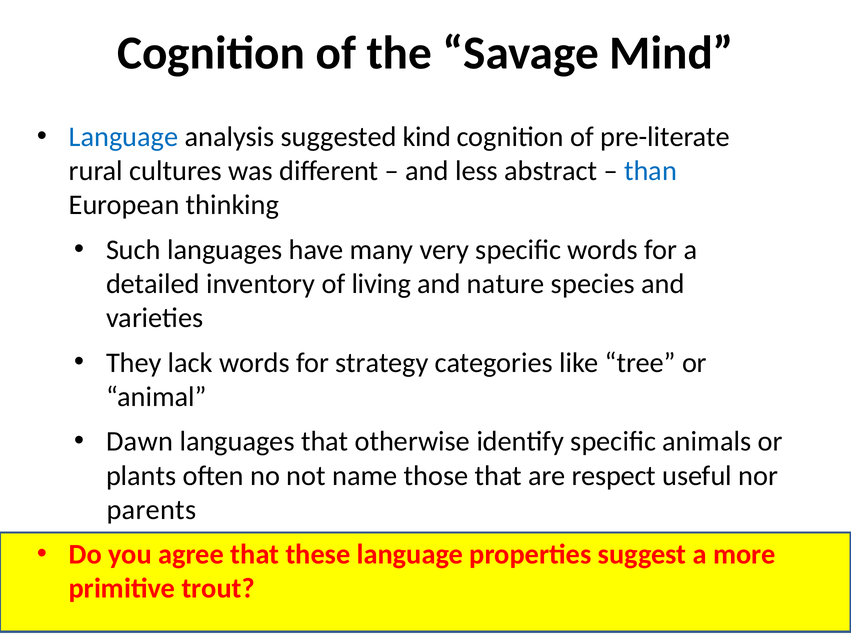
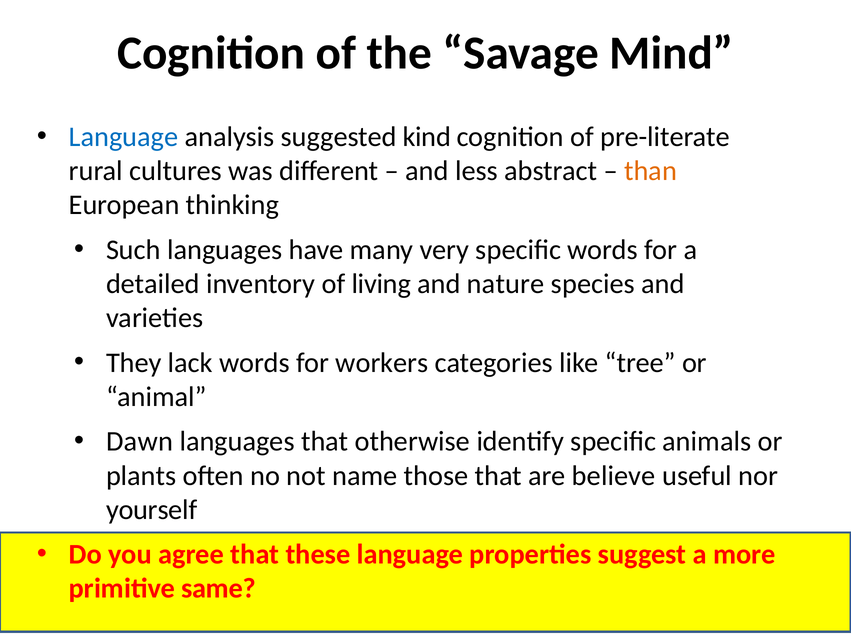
than colour: blue -> orange
strategy: strategy -> workers
respect: respect -> believe
parents: parents -> yourself
trout: trout -> same
